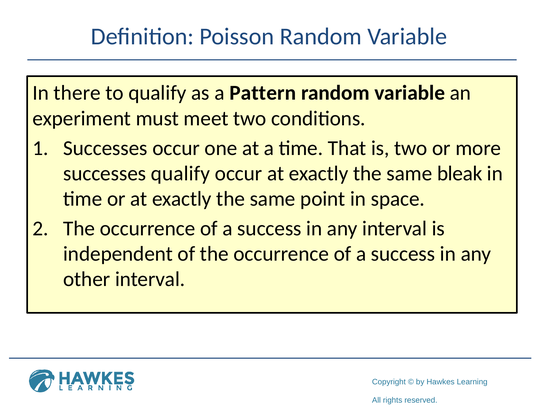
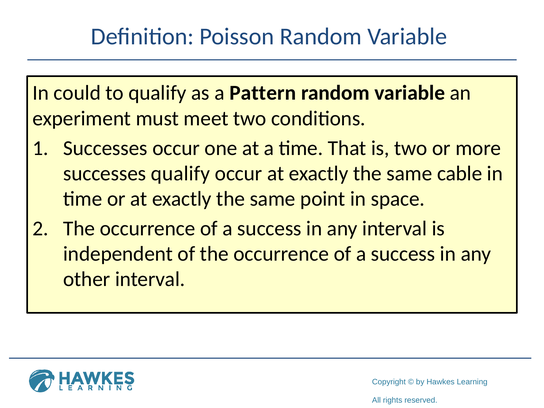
there: there -> could
bleak: bleak -> cable
